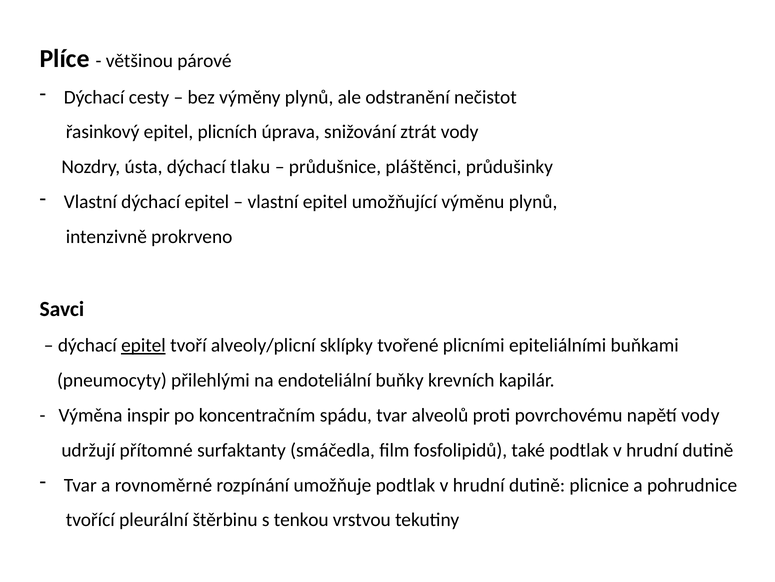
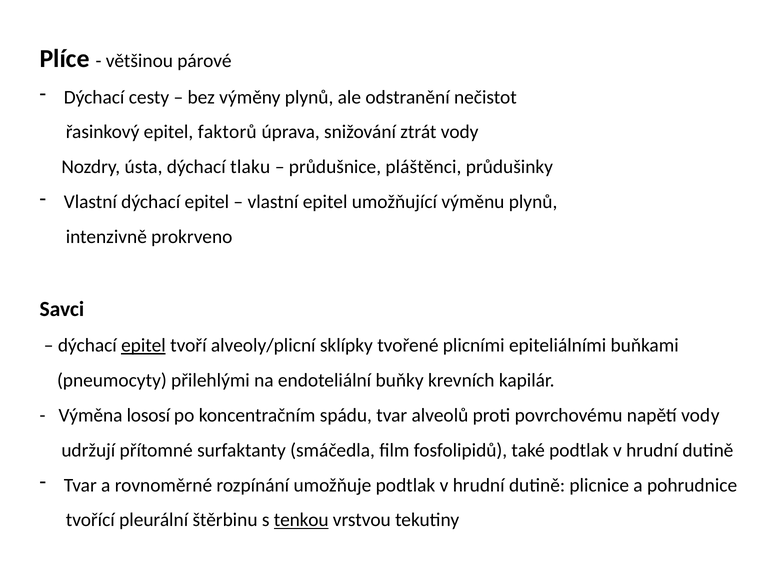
plicních: plicních -> faktorů
inspir: inspir -> lososí
tenkou underline: none -> present
